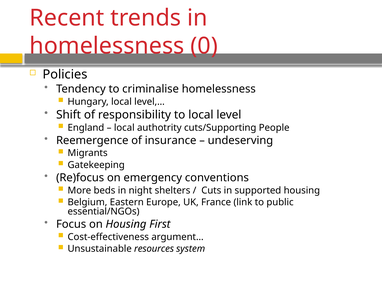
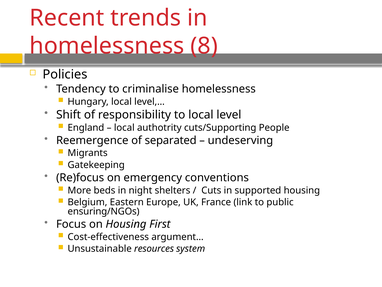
0: 0 -> 8
insurance: insurance -> separated
essential/NGOs: essential/NGOs -> ensuring/NGOs
